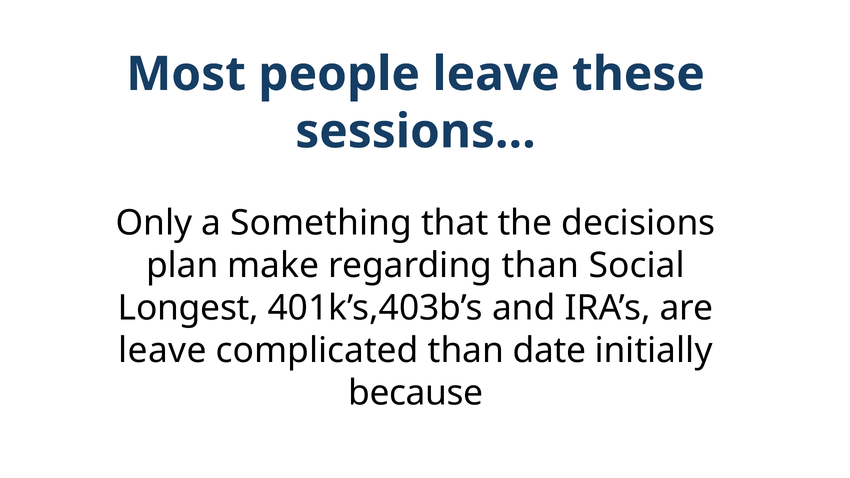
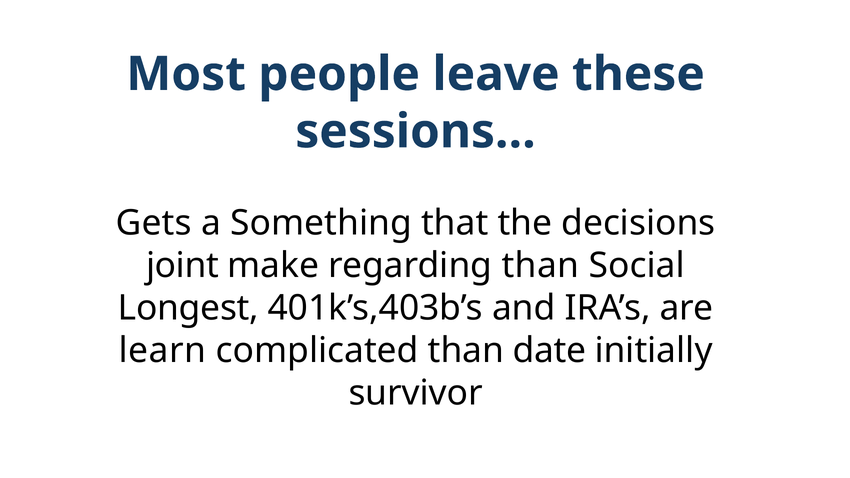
Only: Only -> Gets
plan: plan -> joint
leave at (162, 351): leave -> learn
because: because -> survivor
